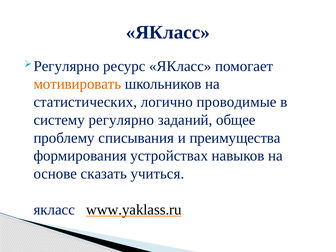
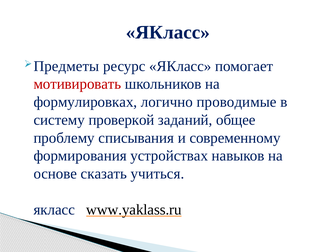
Регулярно at (66, 66): Регулярно -> Предметы
мотивировать colour: orange -> red
статистических: статистических -> формулировках
систему регулярно: регулярно -> проверкой
преимущества: преимущества -> современному
